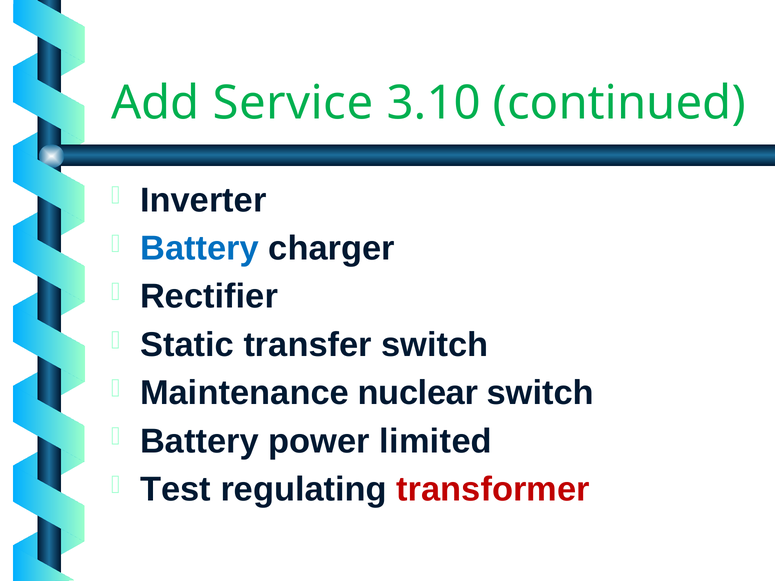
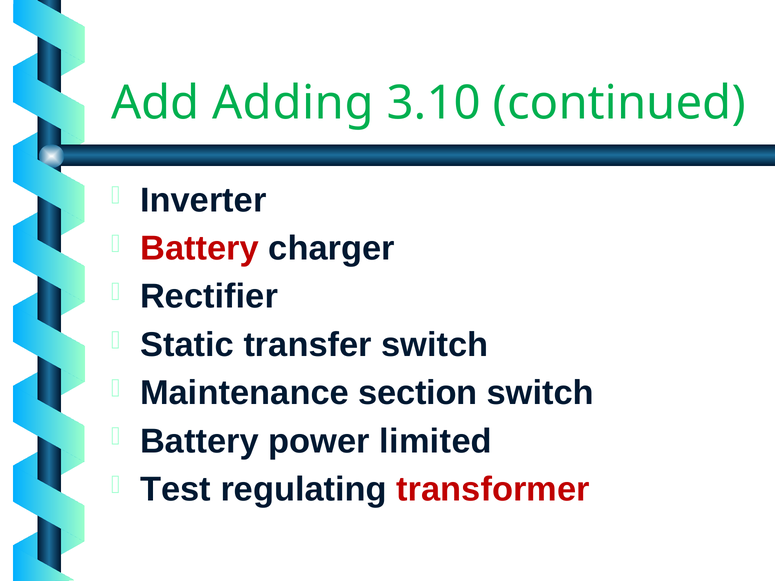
Service: Service -> Adding
Battery at (199, 249) colour: blue -> red
nuclear: nuclear -> section
